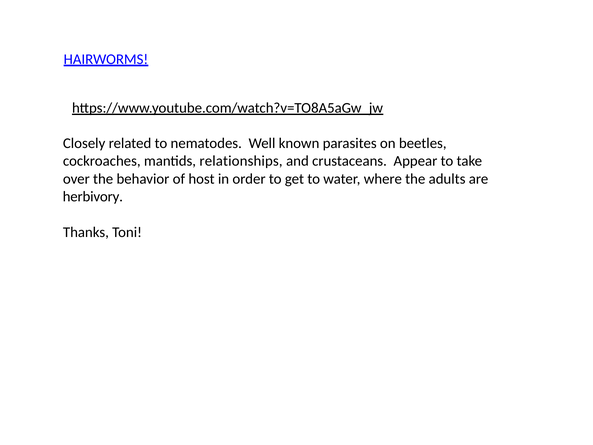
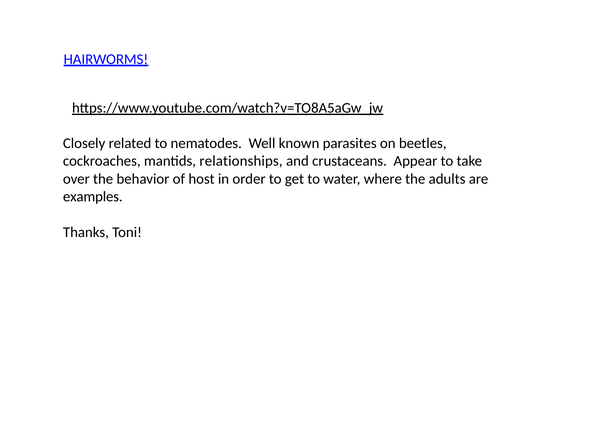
herbivory: herbivory -> examples
